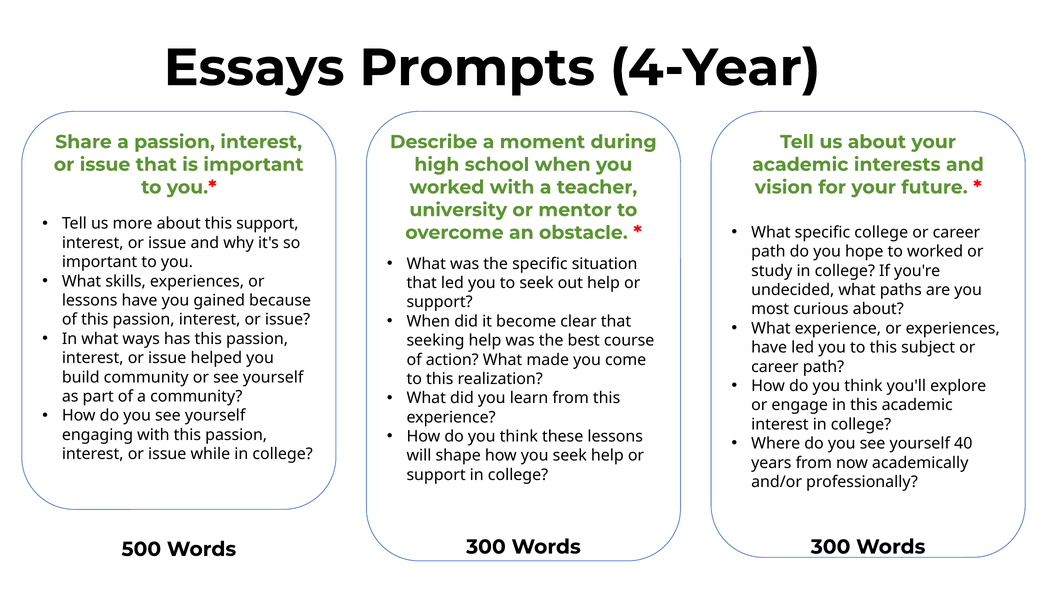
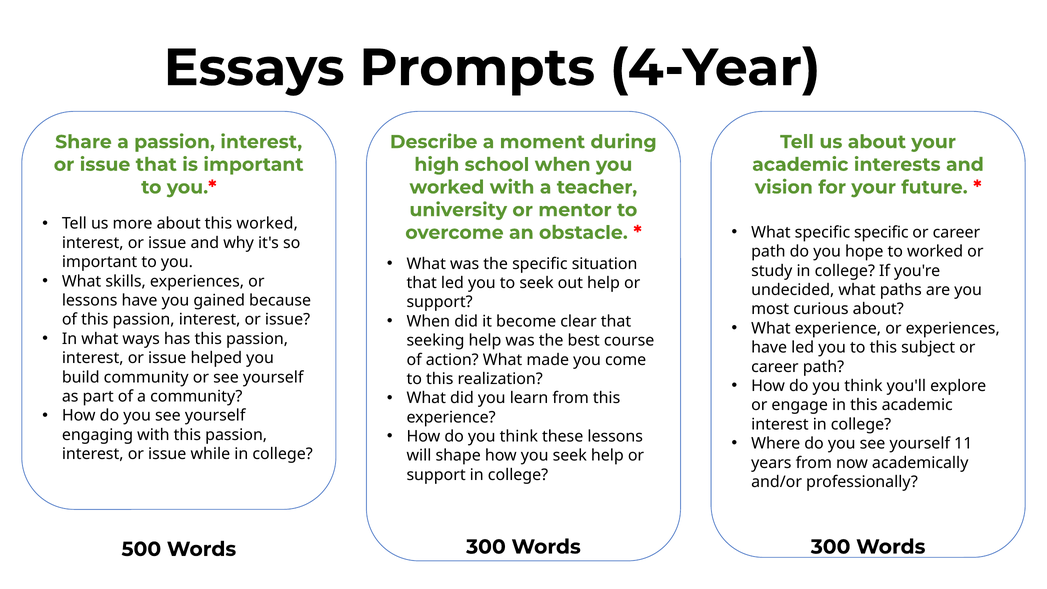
this support: support -> worked
specific college: college -> specific
40: 40 -> 11
